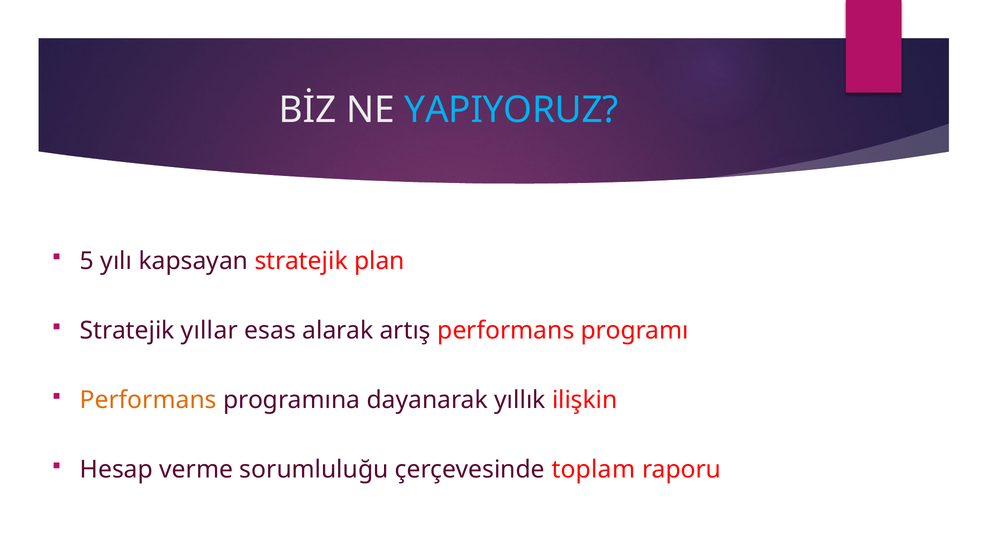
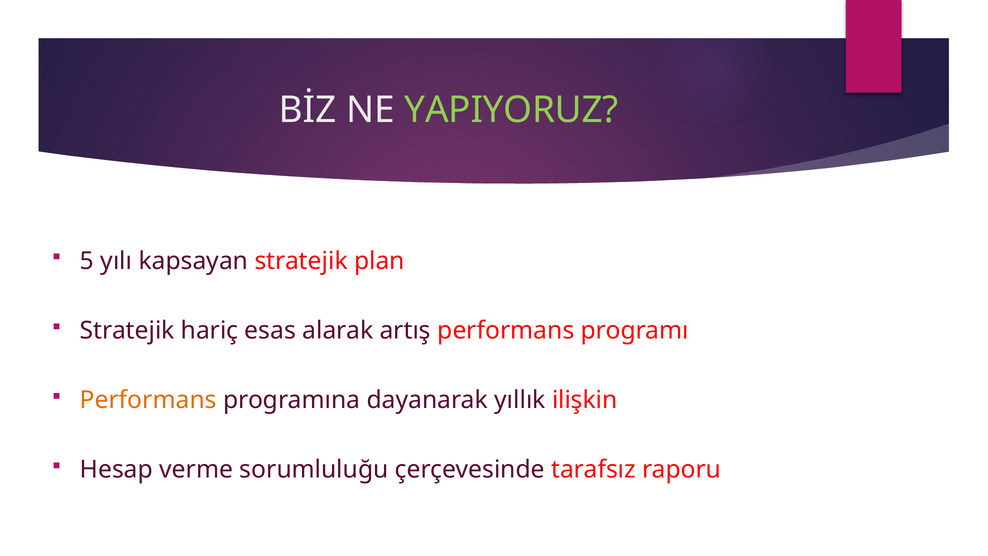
YAPIYORUZ colour: light blue -> light green
yıllar: yıllar -> hariç
toplam: toplam -> tarafsız
